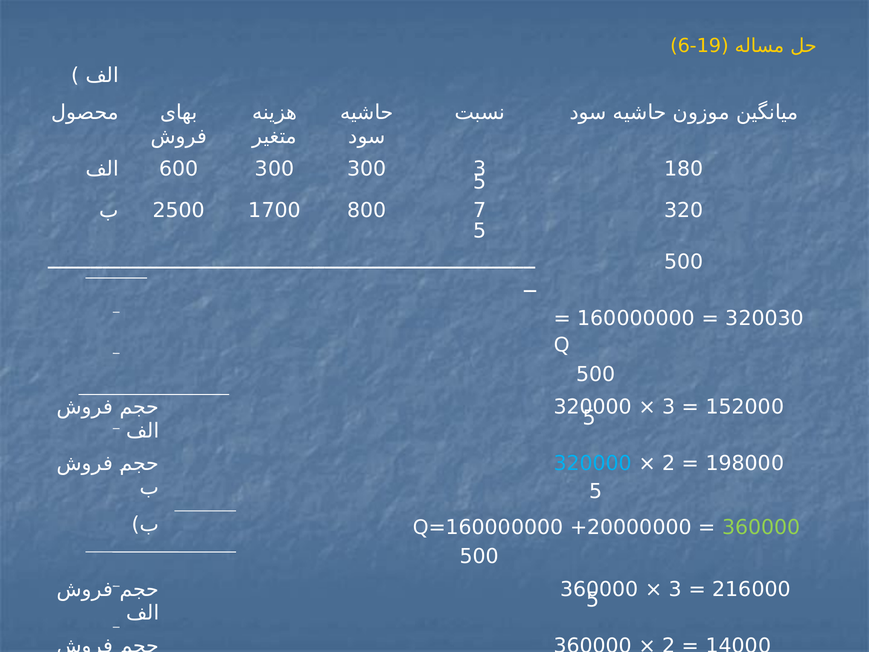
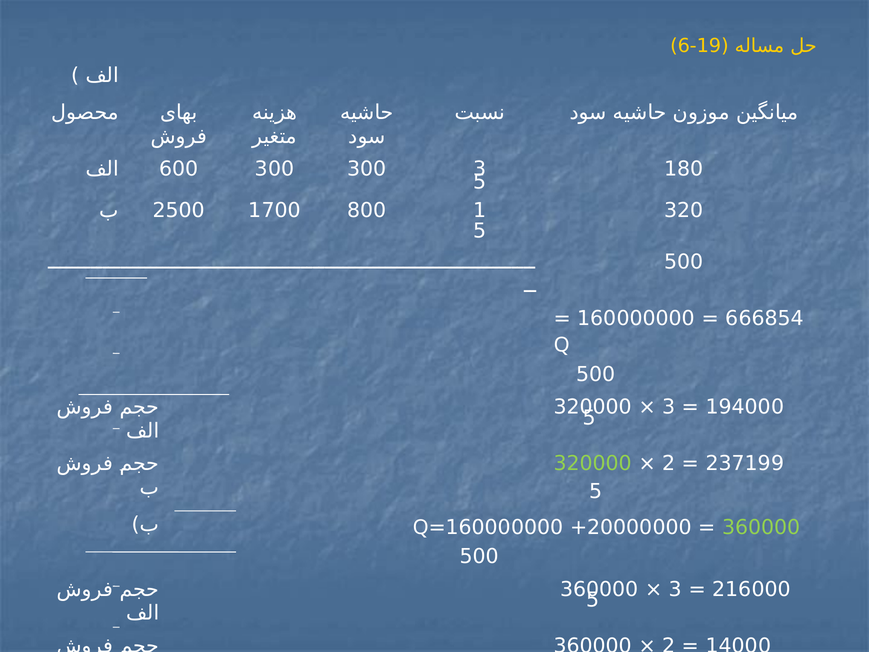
800 7: 7 -> 1
320030: 320030 -> 666854
152000: 152000 -> 194000
320000 at (593, 464) colour: light blue -> light green
198000: 198000 -> 237199
